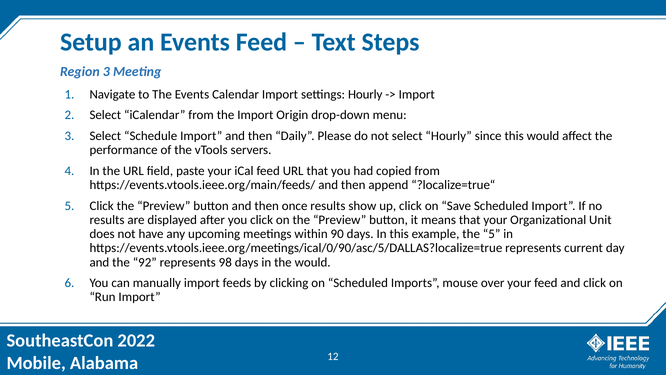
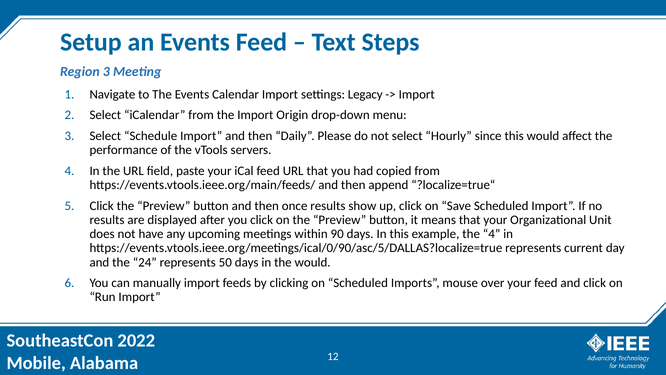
settings Hourly: Hourly -> Legacy
the 5: 5 -> 4
92: 92 -> 24
98: 98 -> 50
